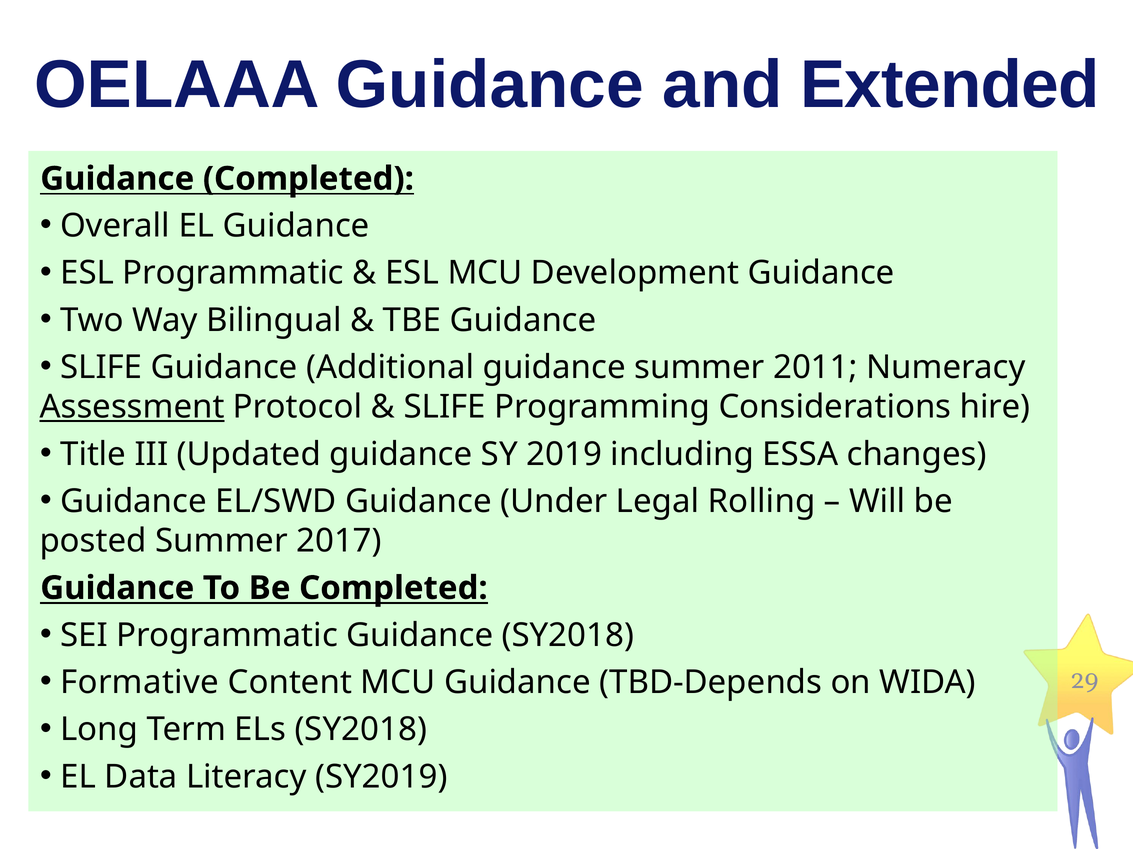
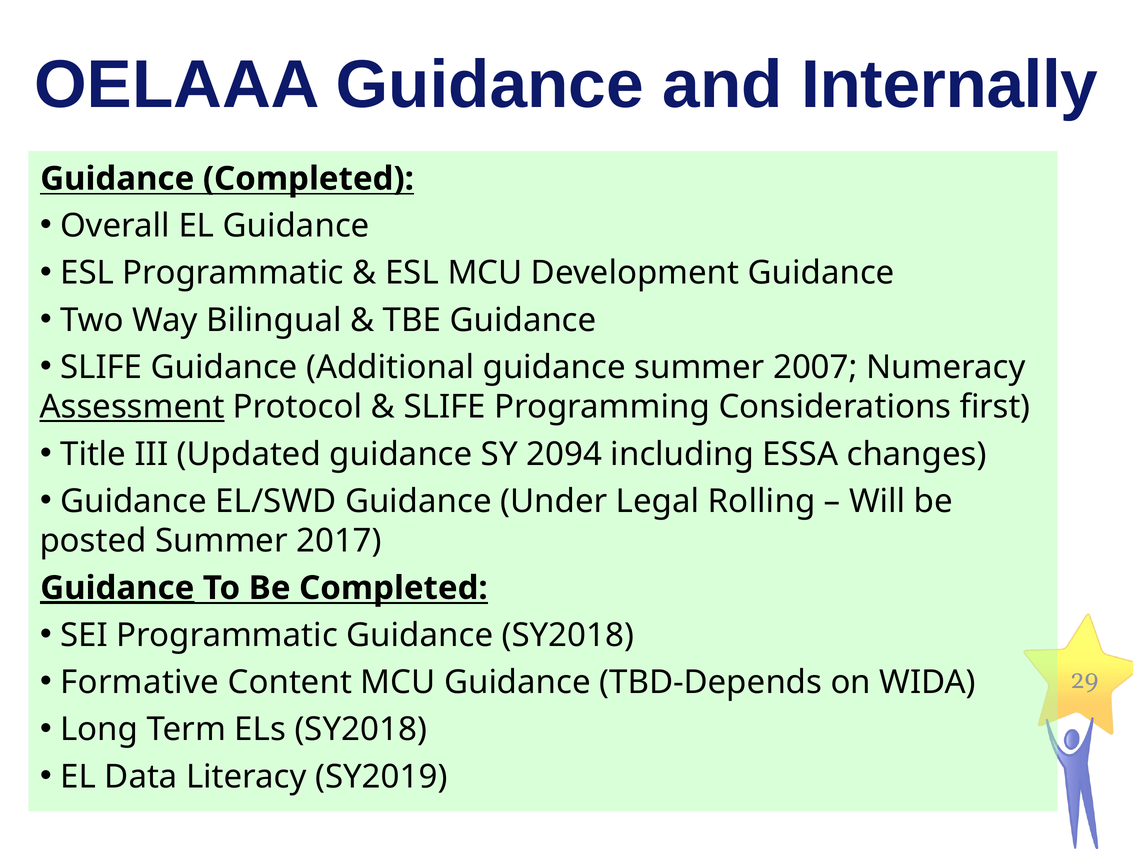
Extended: Extended -> Internally
2011: 2011 -> 2007
hire: hire -> first
2019: 2019 -> 2094
Guidance at (117, 589) underline: none -> present
